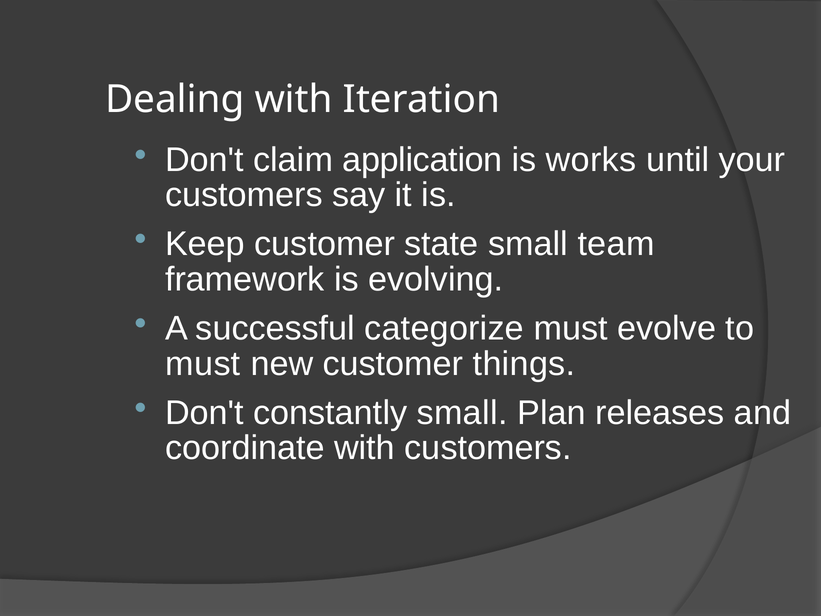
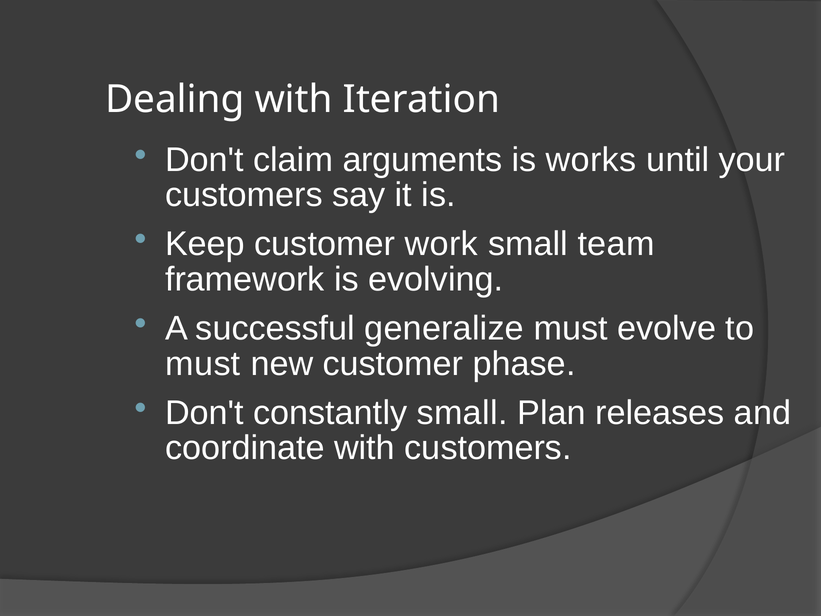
application: application -> arguments
state: state -> work
categorize: categorize -> generalize
things: things -> phase
